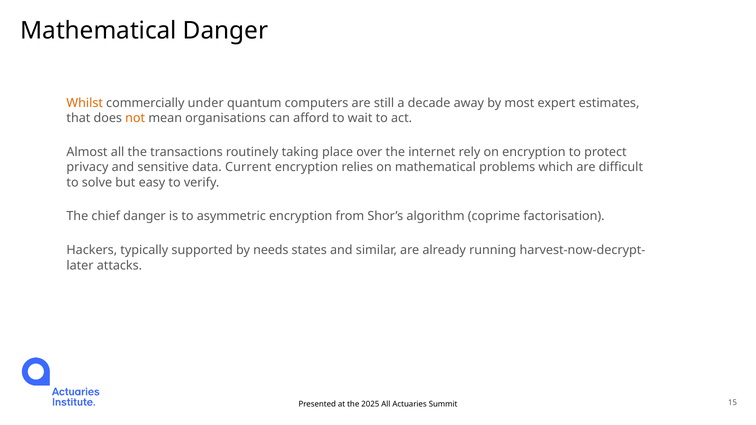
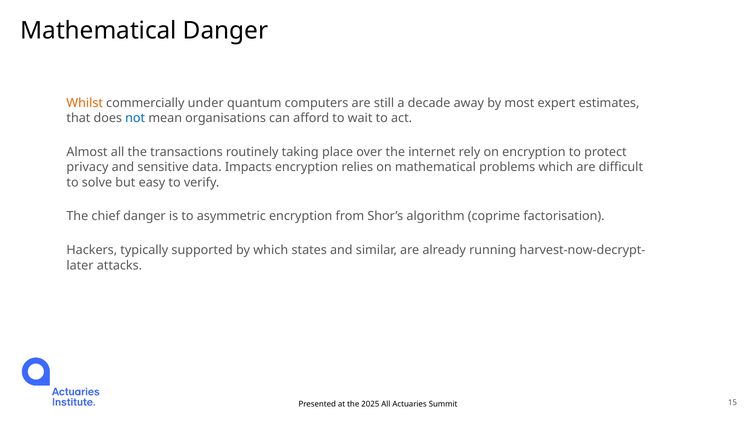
not colour: orange -> blue
Current: Current -> Impacts
by needs: needs -> which
